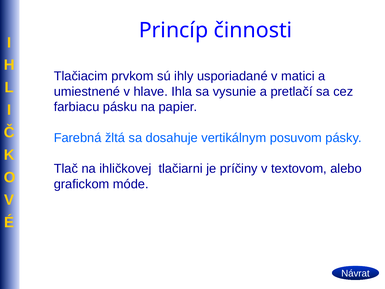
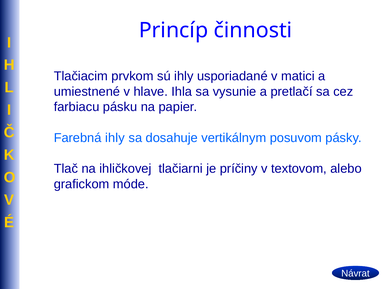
Farebná žltá: žltá -> ihly
